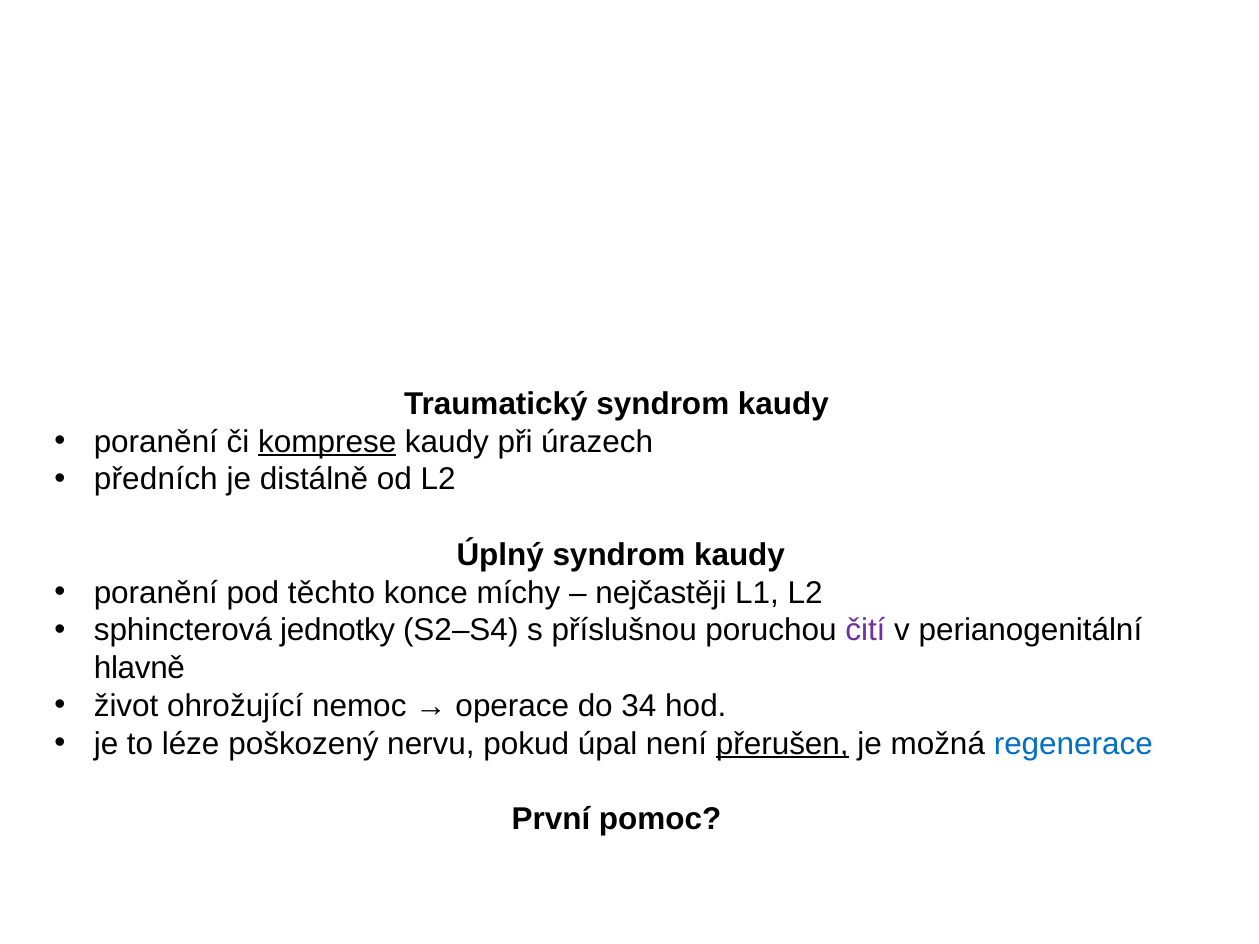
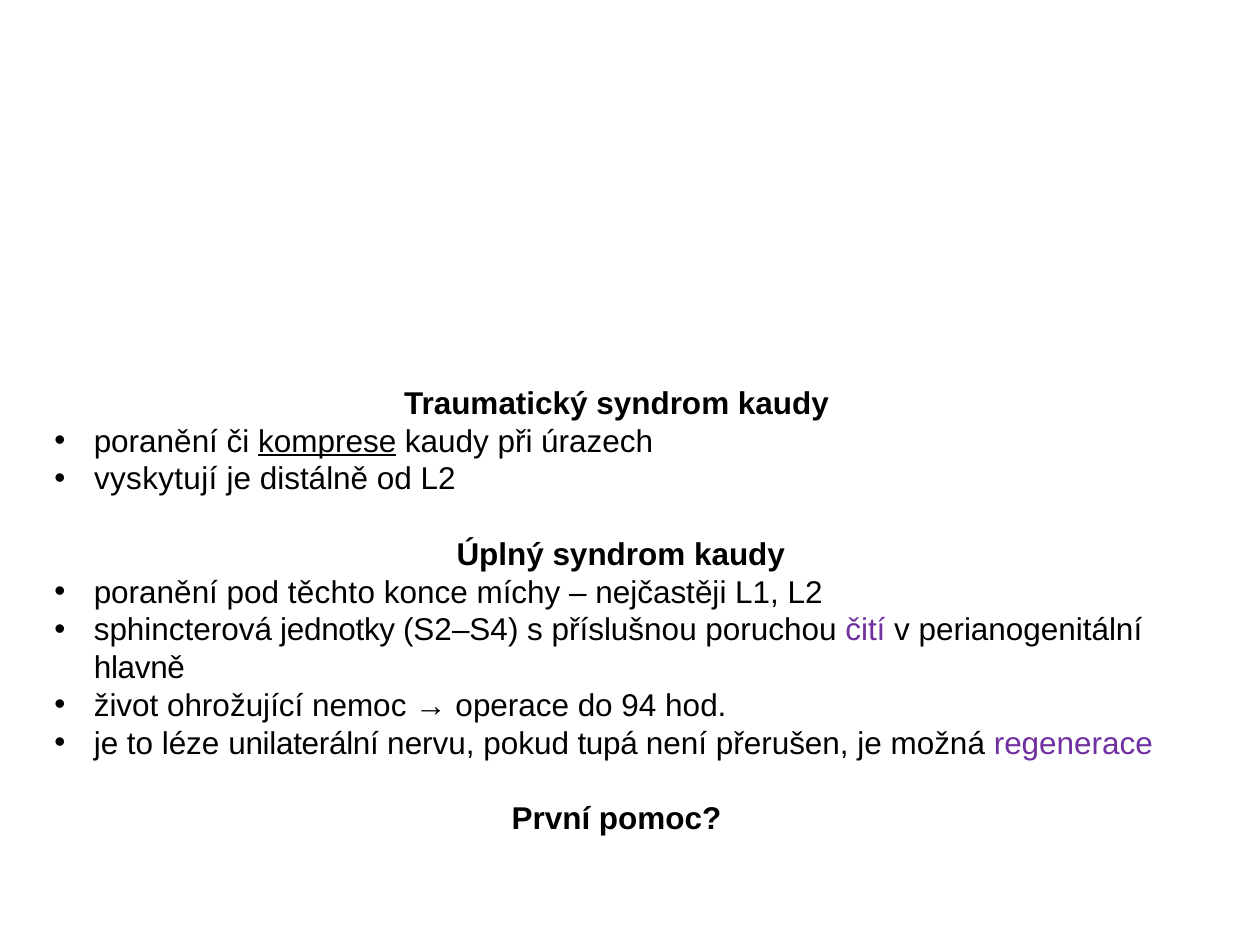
předních: předních -> vyskytují
34: 34 -> 94
poškozený: poškozený -> unilaterální
úpal: úpal -> tupá
přerušen underline: present -> none
regenerace colour: blue -> purple
